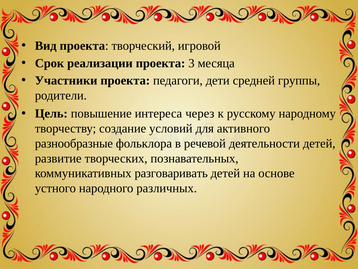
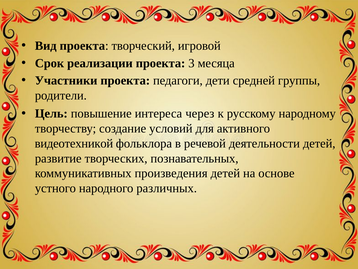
разнообразные: разнообразные -> видеотехникой
разговаривать: разговаривать -> произведения
